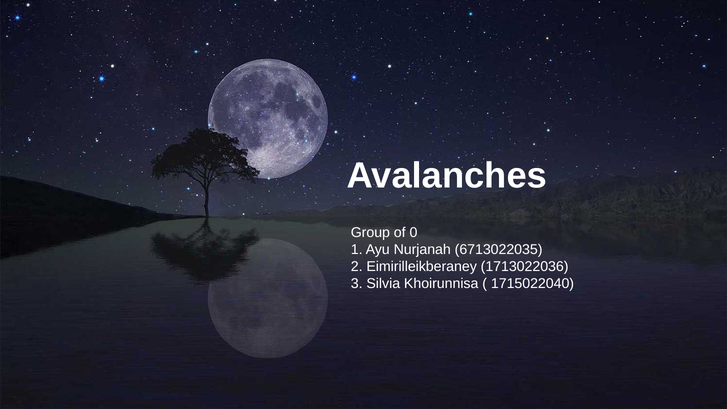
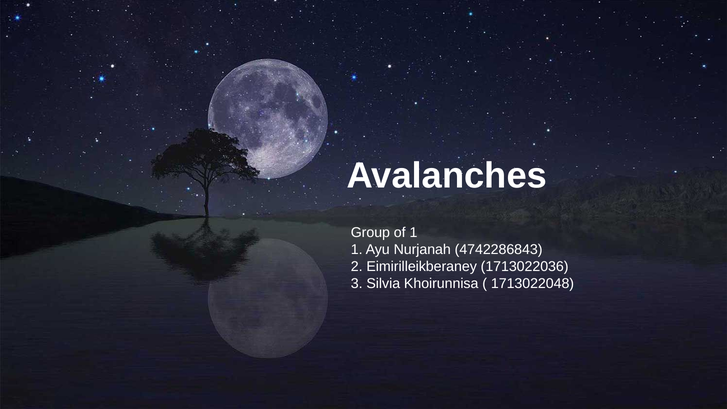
of 0: 0 -> 1
6713022035: 6713022035 -> 4742286843
1715022040: 1715022040 -> 1713022048
